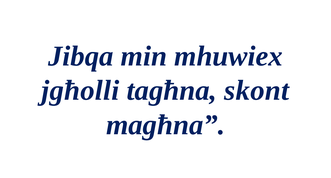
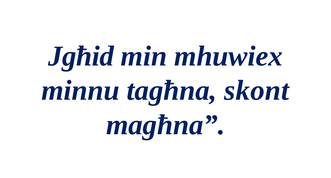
Jibqa: Jibqa -> Jgħid
jgħolli: jgħolli -> minnu
